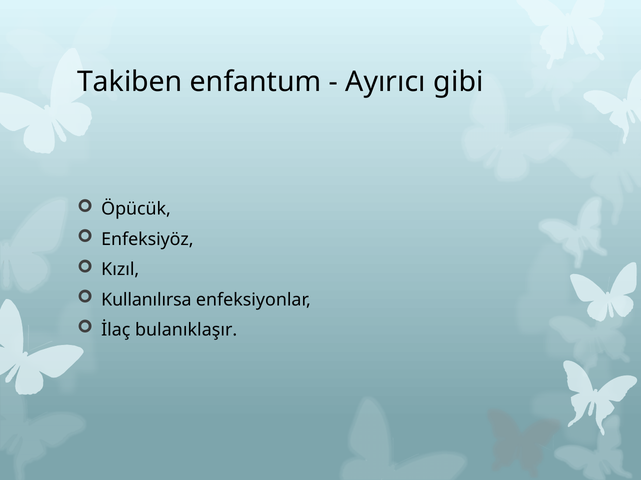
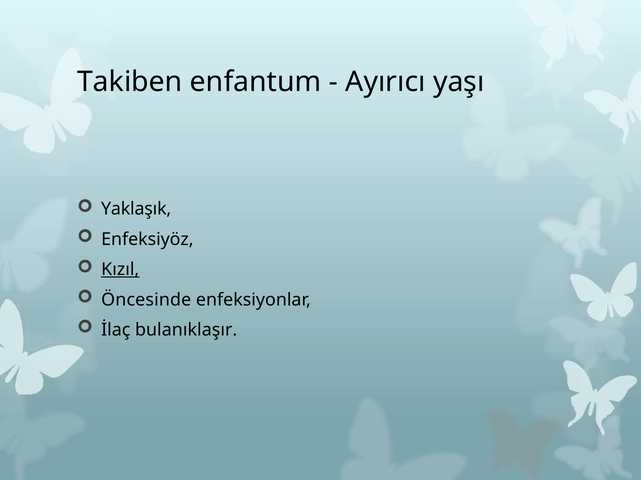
gibi: gibi -> yaşı
Öpücük: Öpücük -> Yaklaşık
Kızıl underline: none -> present
Kullanılırsa: Kullanılırsa -> Öncesinde
